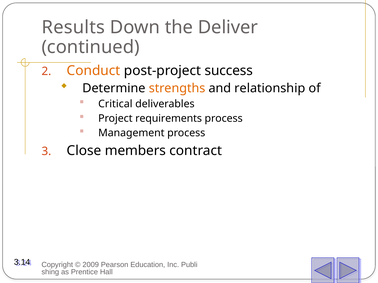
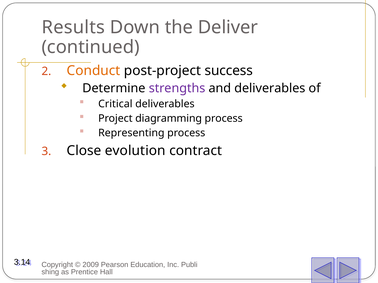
strengths colour: orange -> purple
and relationship: relationship -> deliverables
requirements: requirements -> diagramming
Management: Management -> Representing
members: members -> evolution
